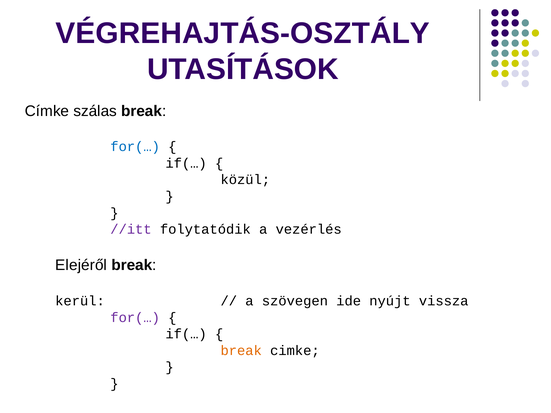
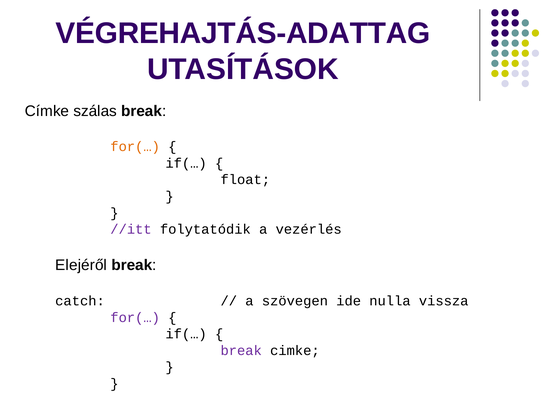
VÉGREHAJTÁS-OSZTÁLY: VÉGREHAJTÁS-OSZTÁLY -> VÉGREHAJTÁS-ADATTAG
for(… at (135, 147) colour: blue -> orange
közül: közül -> float
kerül: kerül -> catch
nyújt: nyújt -> nulla
break at (241, 351) colour: orange -> purple
